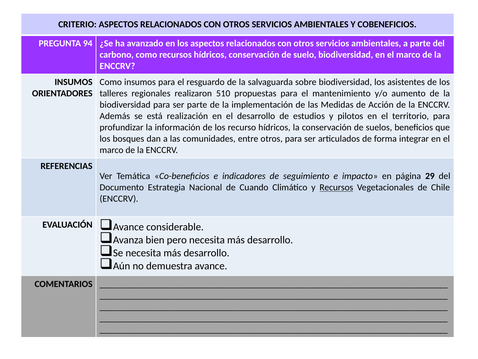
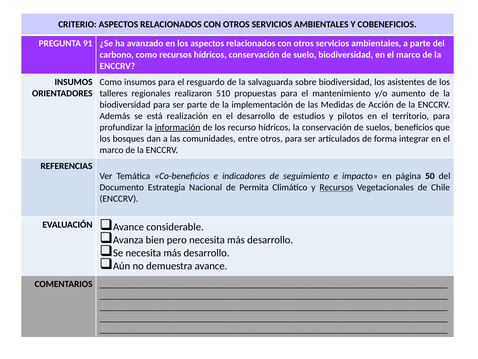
94: 94 -> 91
información underline: none -> present
29: 29 -> 50
Cuando: Cuando -> Permita
